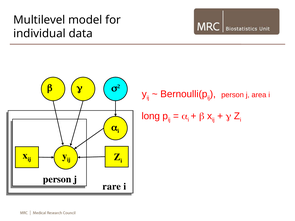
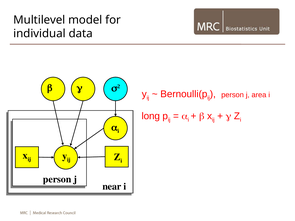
rare: rare -> near
